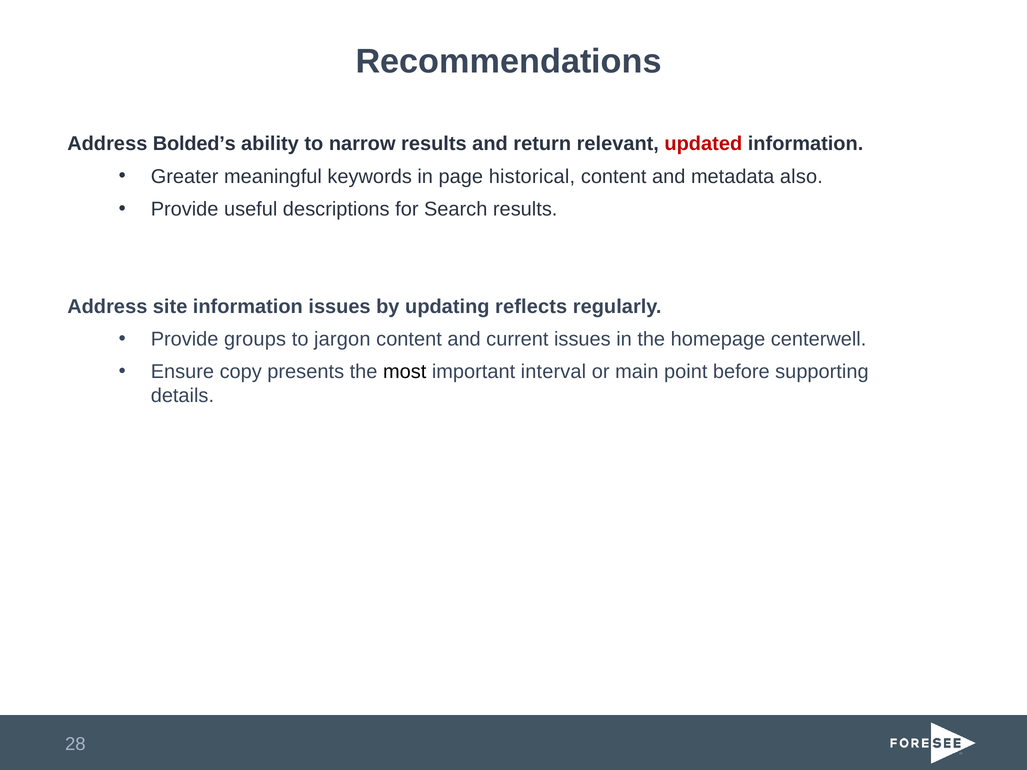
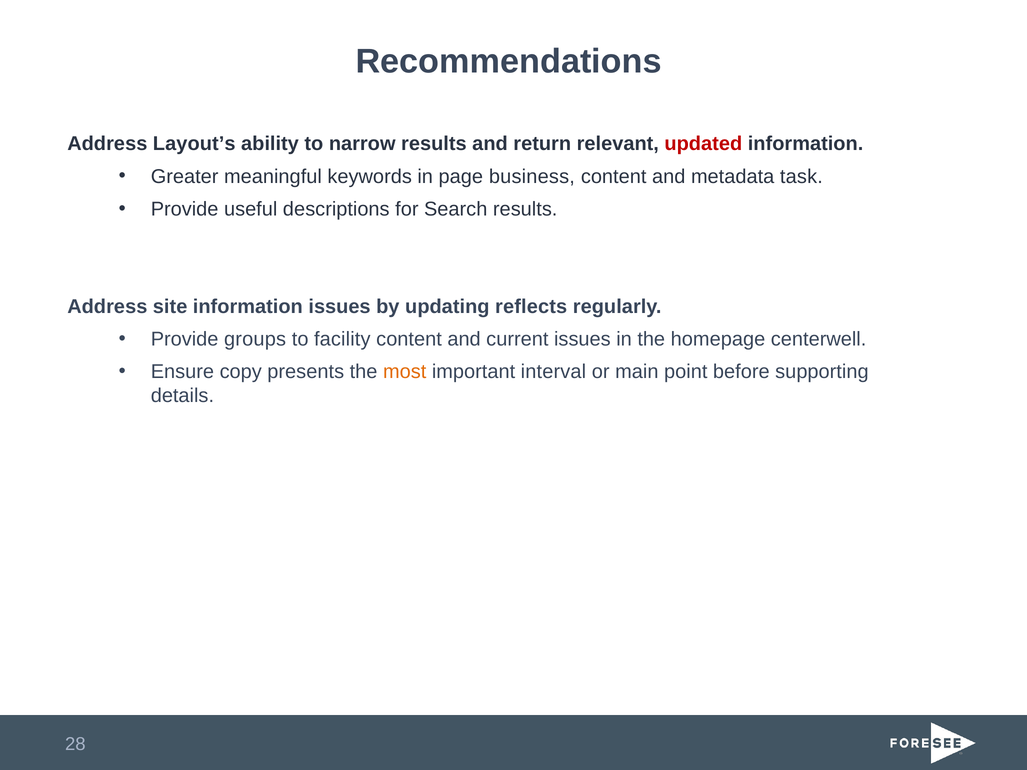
Bolded’s: Bolded’s -> Layout’s
historical: historical -> business
also: also -> task
jargon: jargon -> facility
most colour: black -> orange
